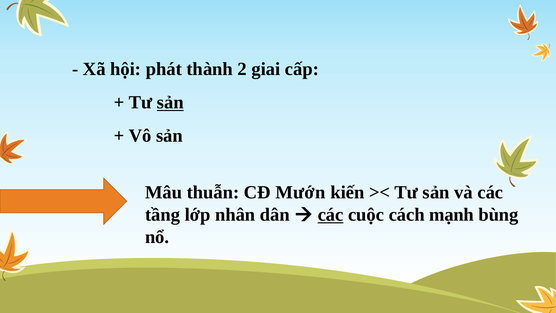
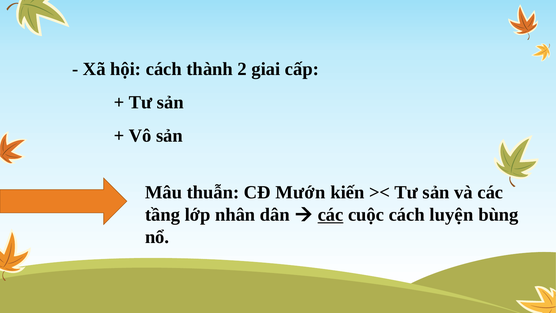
hội phát: phát -> cách
sản at (170, 102) underline: present -> none
mạnh: mạnh -> luyện
